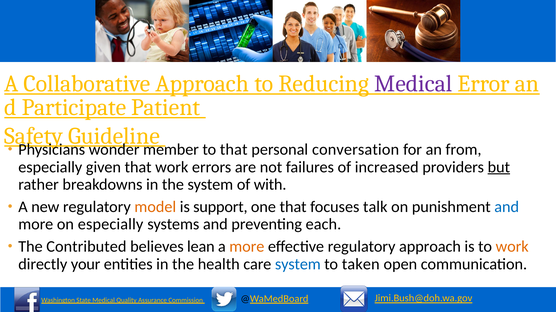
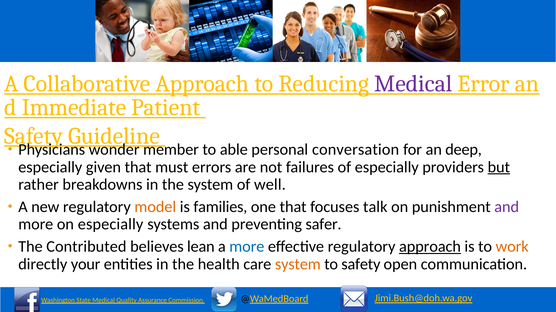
Participate: Participate -> Immediate
to that: that -> able
from: from -> deep
that work: work -> must
of increased: increased -> especially
with: with -> well
support: support -> families
and at (507, 207) colour: blue -> purple
each: each -> safer
more at (247, 247) colour: orange -> blue
approach at (430, 247) underline: none -> present
system at (298, 265) colour: blue -> orange
to taken: taken -> safety
